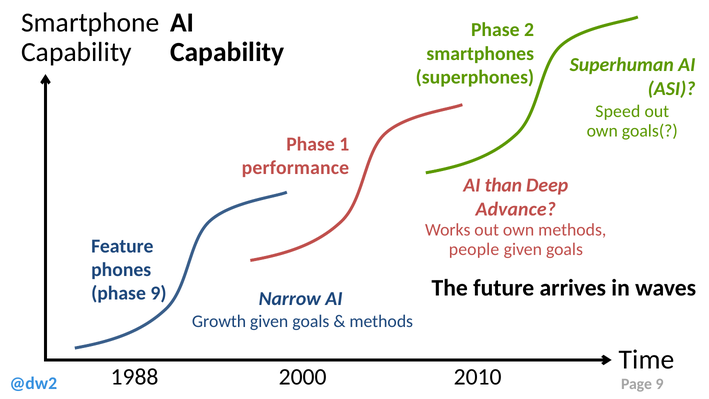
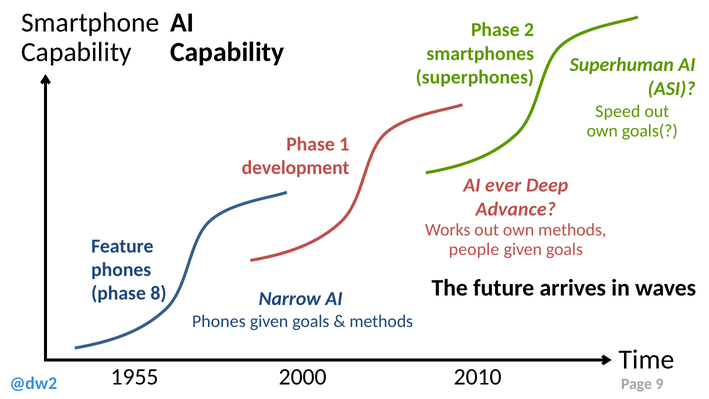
performance: performance -> development
than: than -> ever
phase 9: 9 -> 8
Growth at (219, 321): Growth -> Phones
1988: 1988 -> 1955
